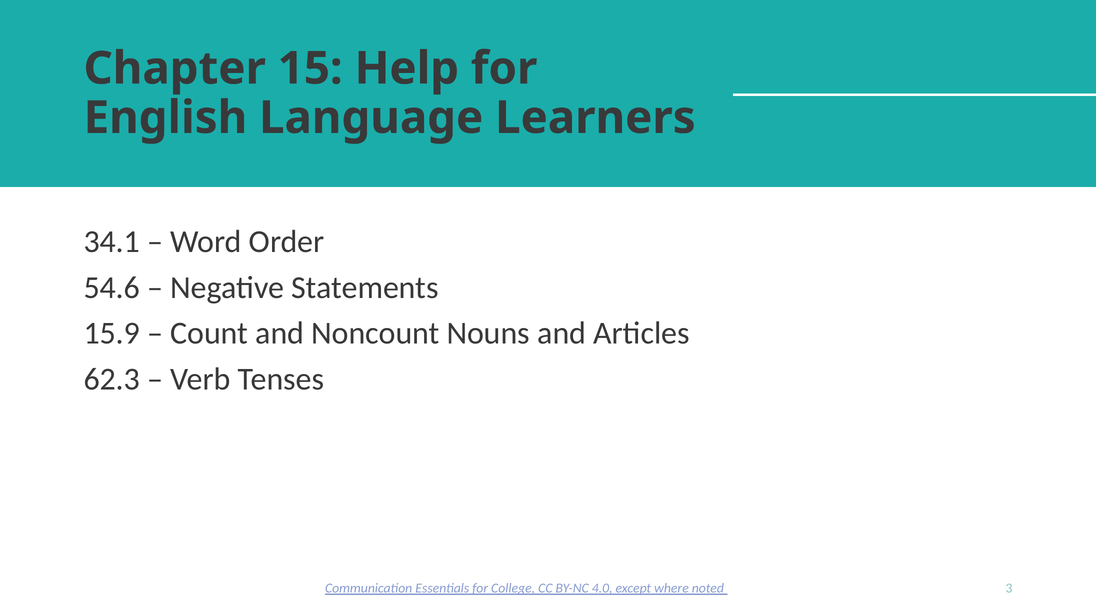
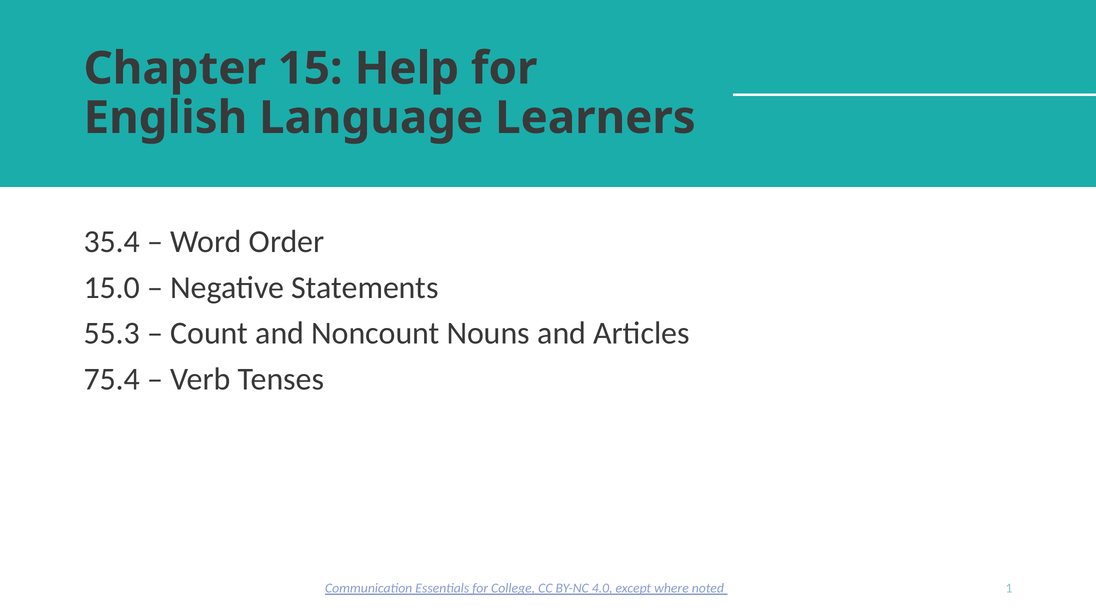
34.1: 34.1 -> 35.4
54.6: 54.6 -> 15.0
15.9: 15.9 -> 55.3
62.3: 62.3 -> 75.4
3: 3 -> 1
